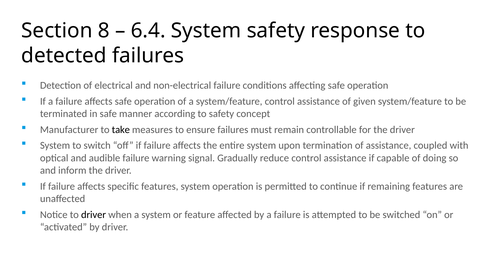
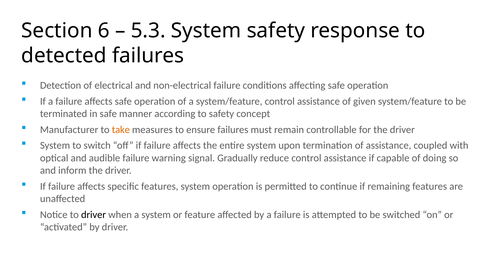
8: 8 -> 6
6.4: 6.4 -> 5.3
take colour: black -> orange
